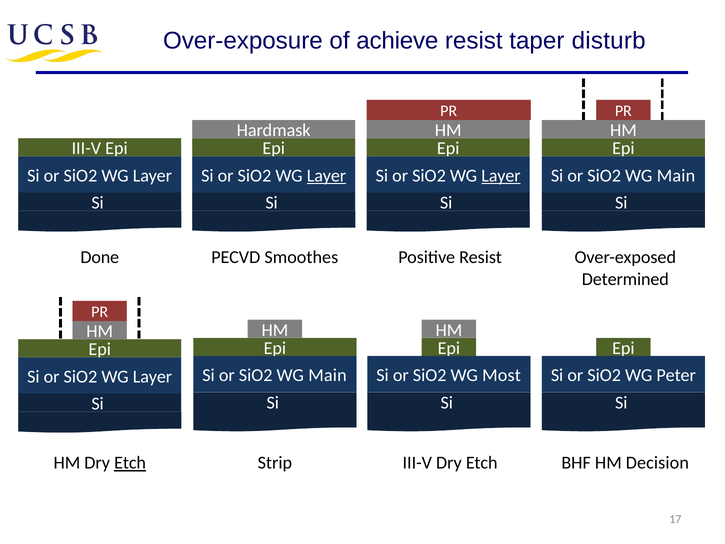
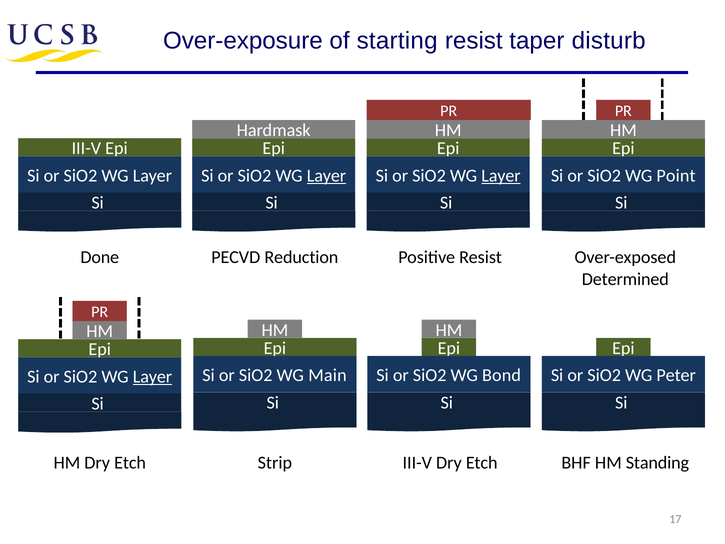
achieve: achieve -> starting
Main at (676, 176): Main -> Point
Smoothes: Smoothes -> Reduction
Most: Most -> Bond
Layer at (152, 377) underline: none -> present
Etch at (130, 463) underline: present -> none
Decision: Decision -> Standing
